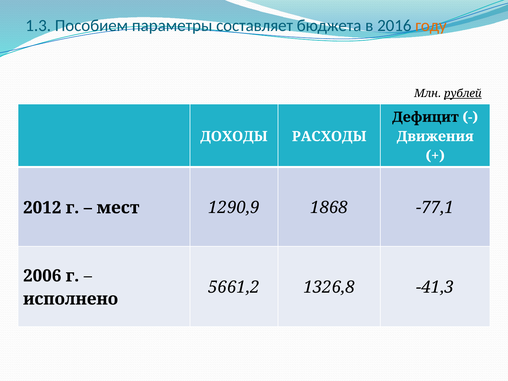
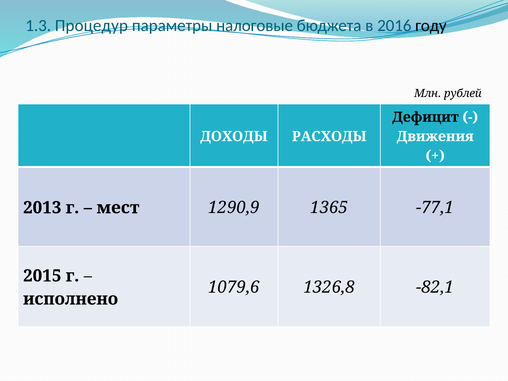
Пособием: Пособием -> Процедур
составляет: составляет -> налоговые
году colour: orange -> black
рублей underline: present -> none
2012: 2012 -> 2013
1868: 1868 -> 1365
2006: 2006 -> 2015
5661,2: 5661,2 -> 1079,6
-41,3: -41,3 -> -82,1
